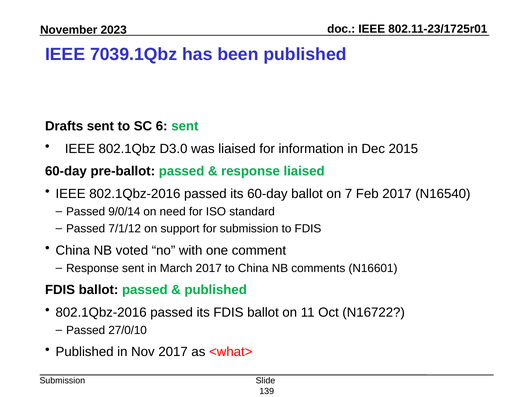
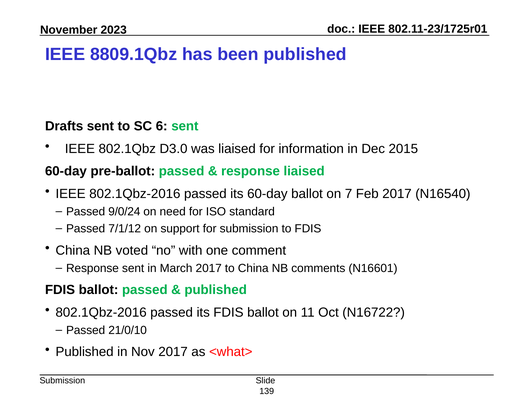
7039.1Qbz: 7039.1Qbz -> 8809.1Qbz
9/0/14: 9/0/14 -> 9/0/24
27/0/10: 27/0/10 -> 21/0/10
